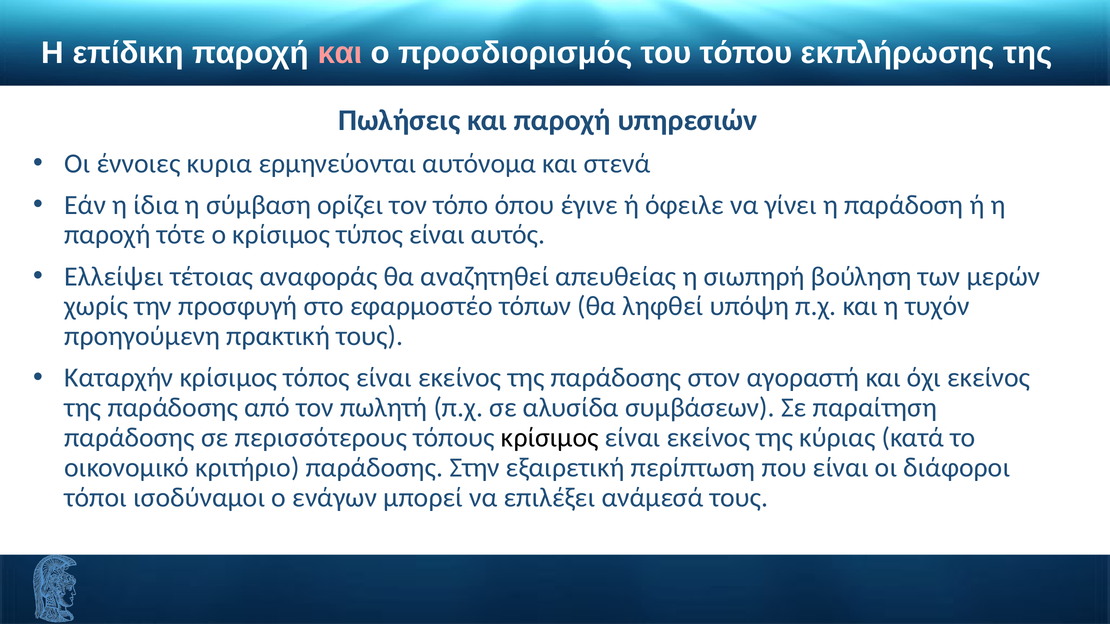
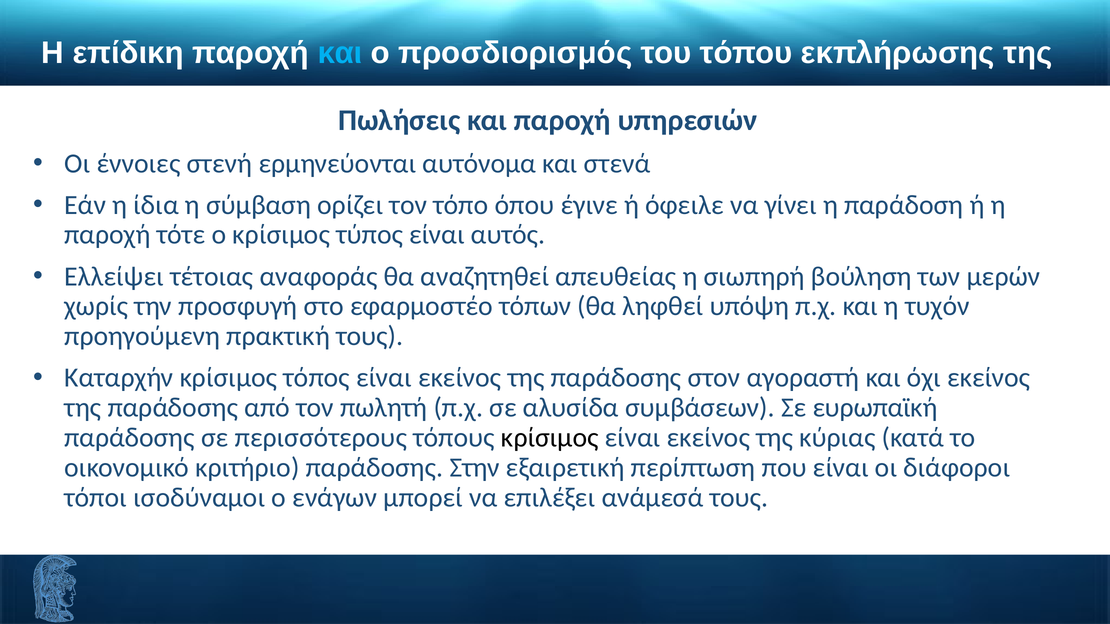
και at (340, 53) colour: pink -> light blue
κυρια: κυρια -> στενή
παραίτηση: παραίτηση -> ευρωπαϊκή
